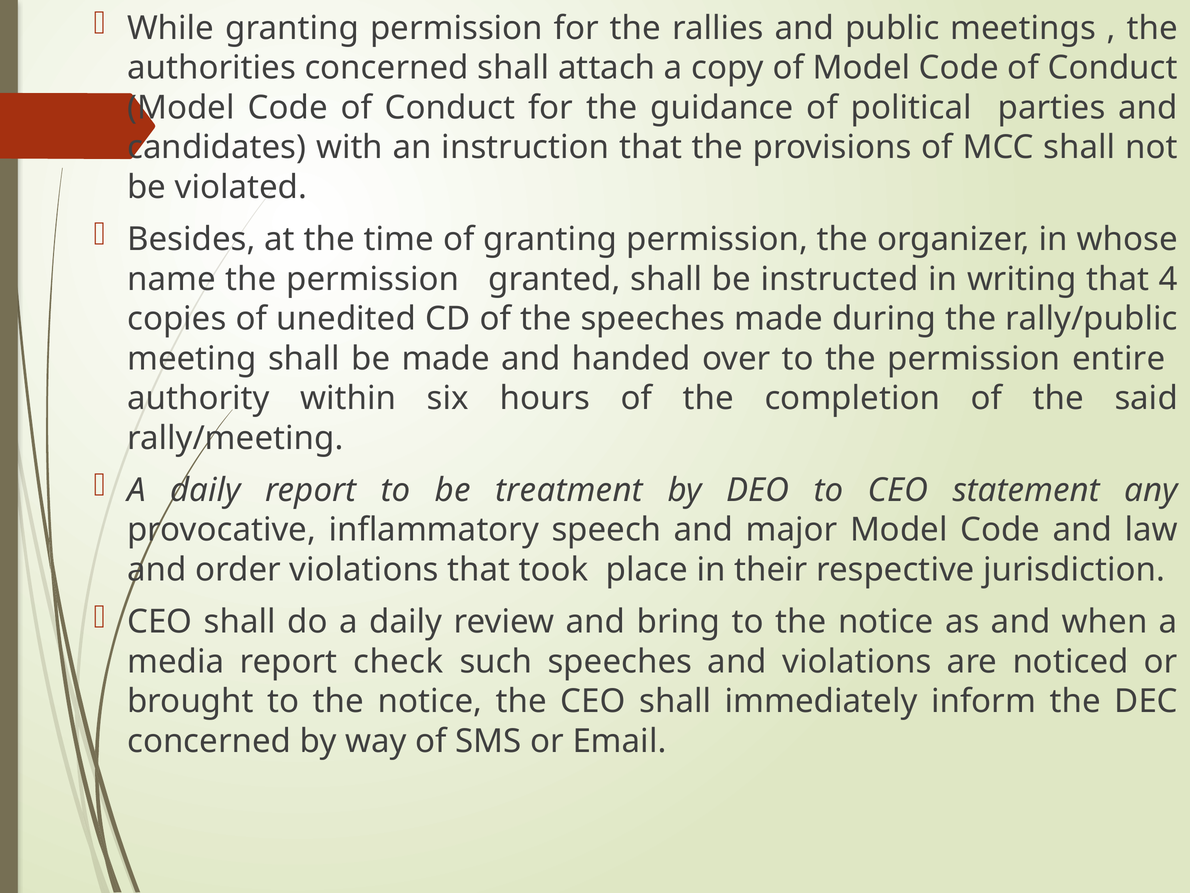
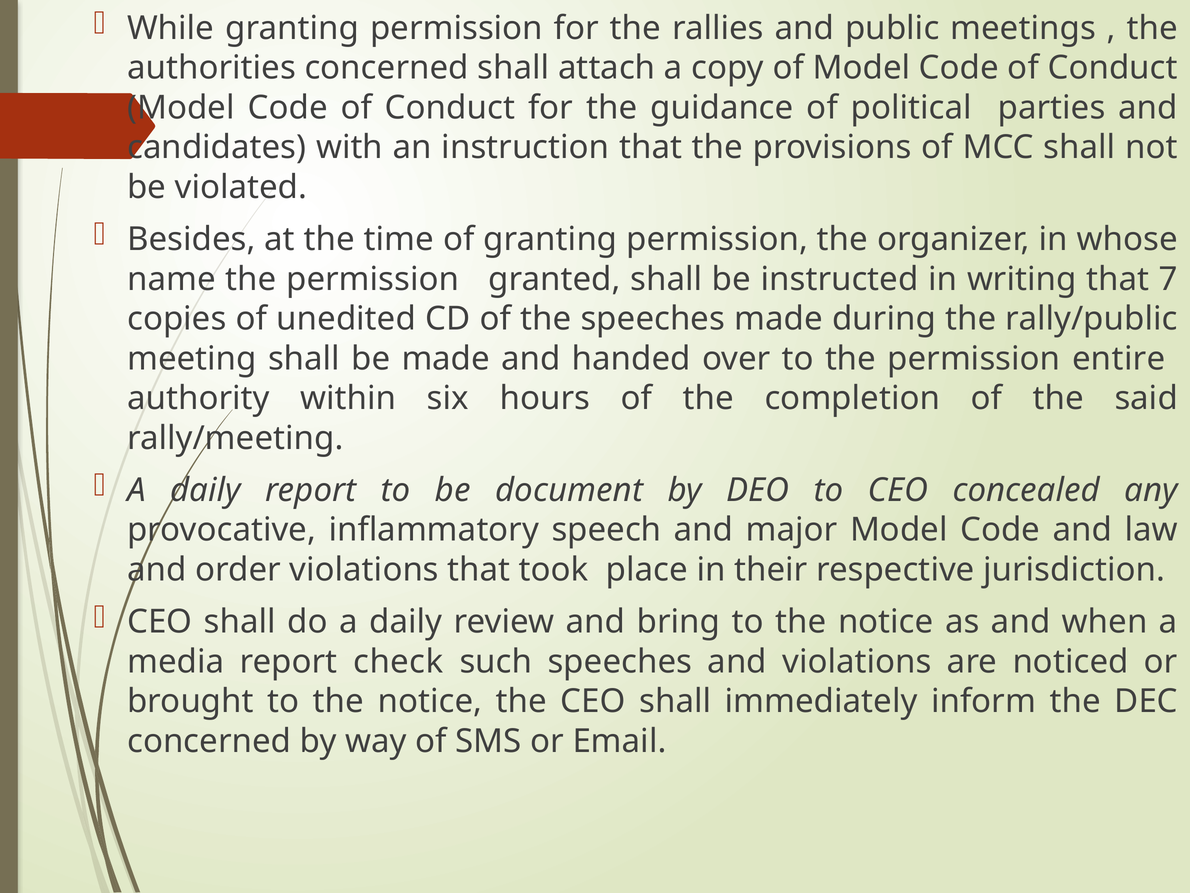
4: 4 -> 7
treatment: treatment -> document
statement: statement -> concealed
